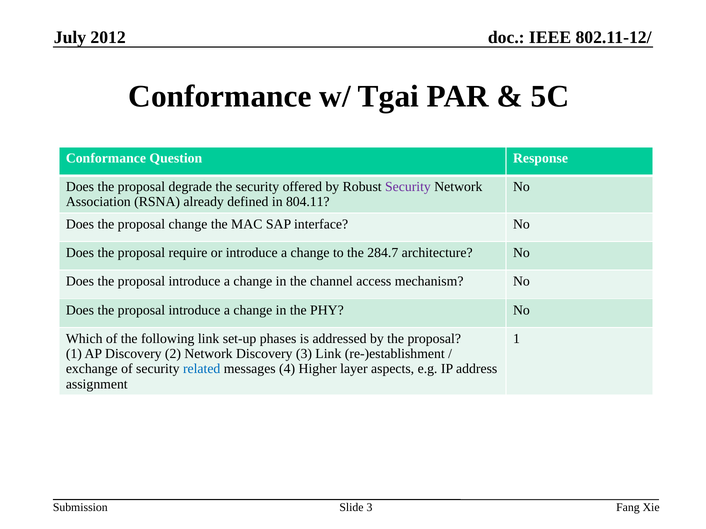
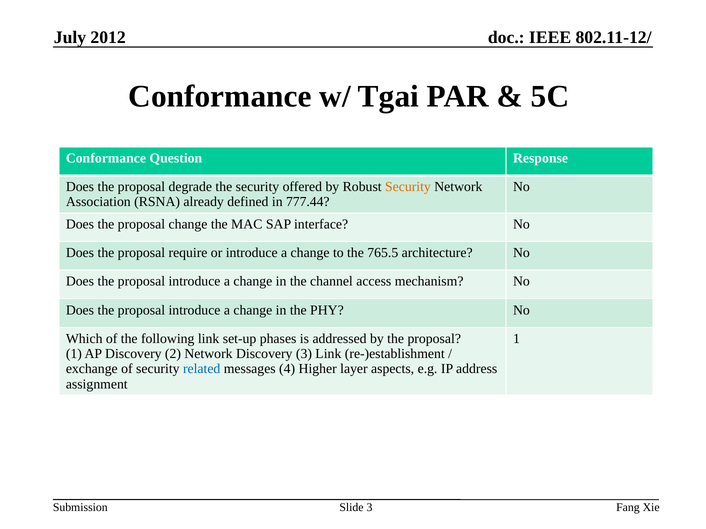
Security at (408, 187) colour: purple -> orange
804.11: 804.11 -> 777.44
284.7: 284.7 -> 765.5
